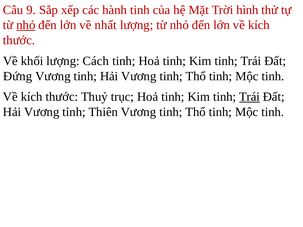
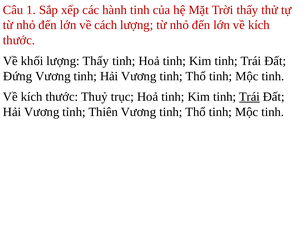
9: 9 -> 1
Trời hình: hình -> thấy
nhỏ at (26, 25) underline: present -> none
nhất: nhất -> cách
lượng Cách: Cách -> Thấy
